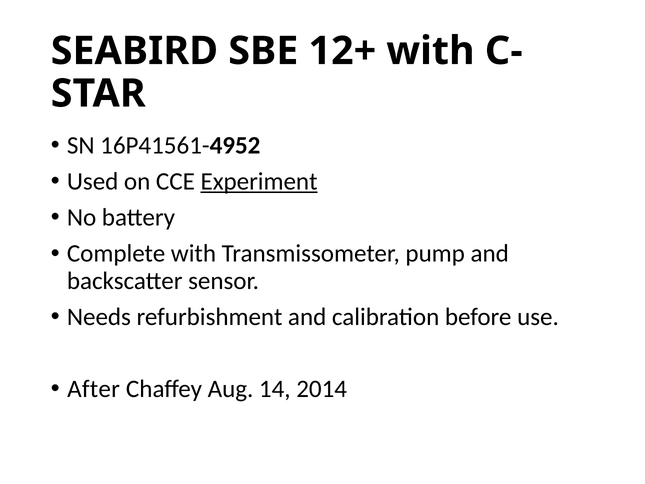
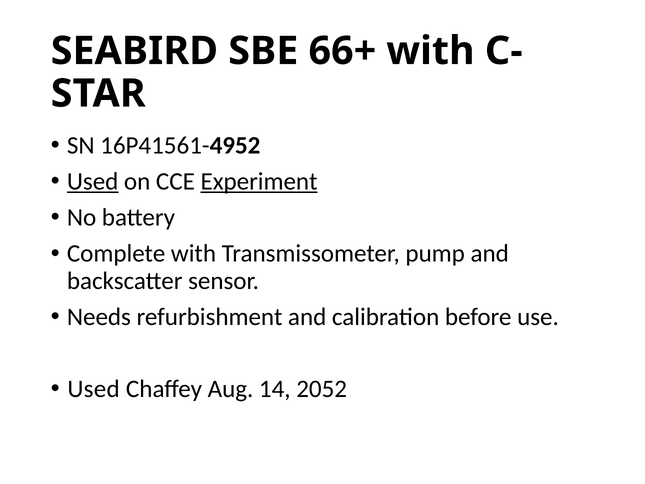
12+: 12+ -> 66+
Used at (93, 181) underline: none -> present
After at (94, 389): After -> Used
2014: 2014 -> 2052
